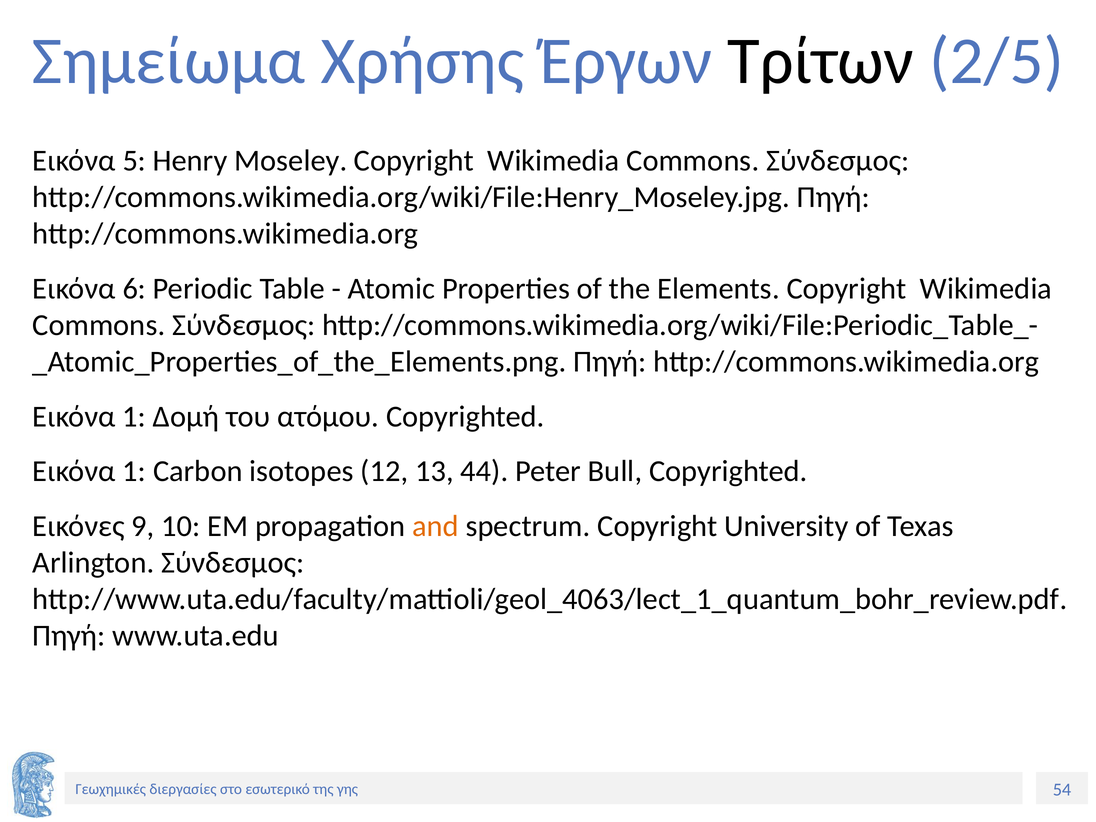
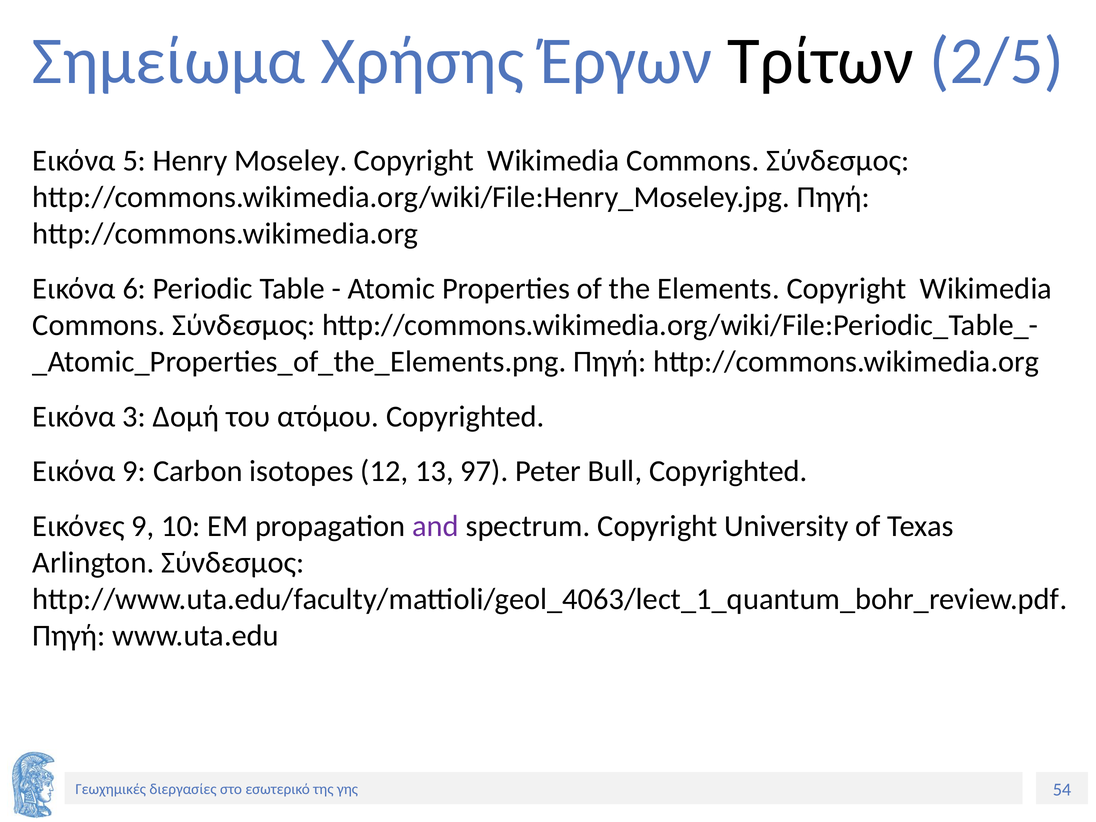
1 at (134, 416): 1 -> 3
1 at (134, 471): 1 -> 9
44: 44 -> 97
and colour: orange -> purple
